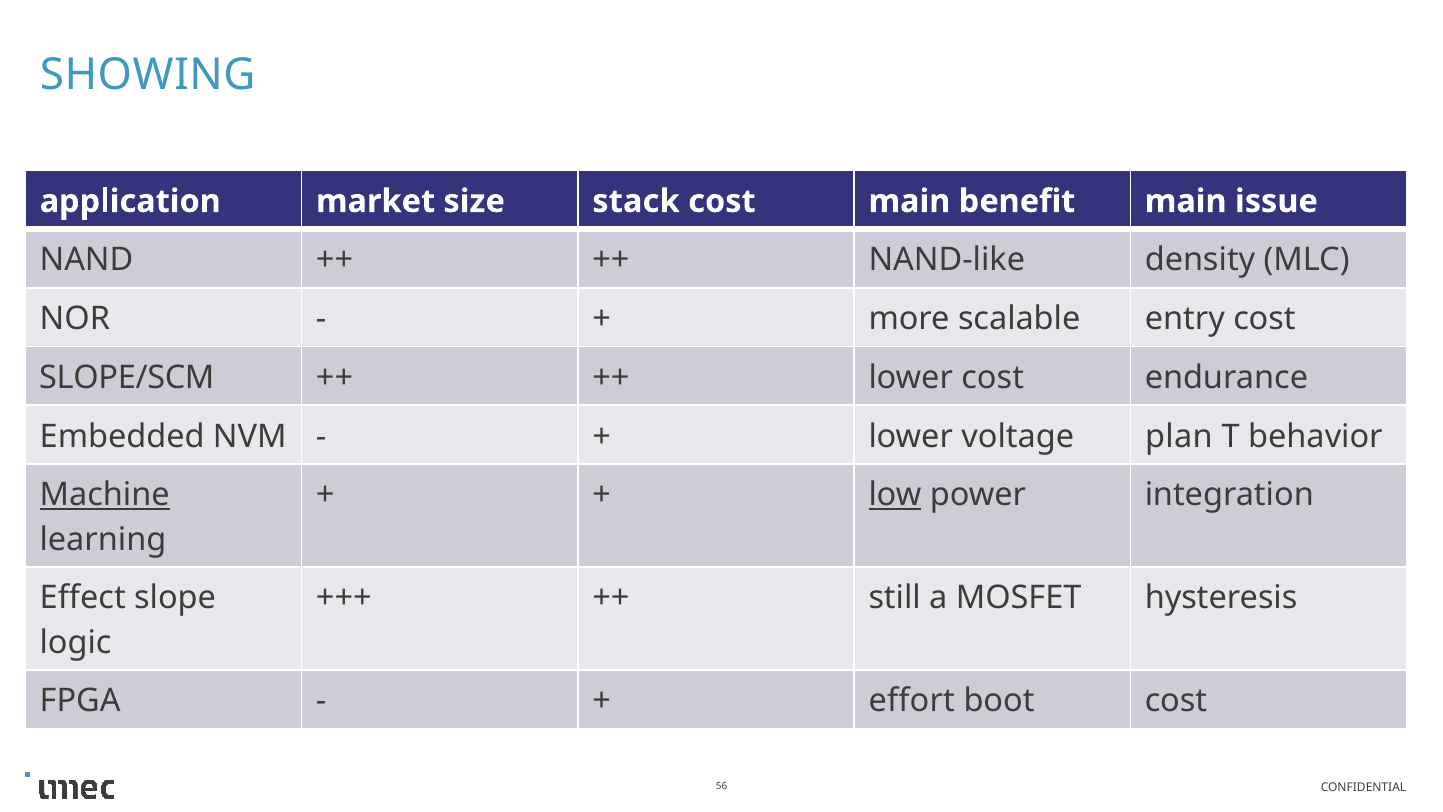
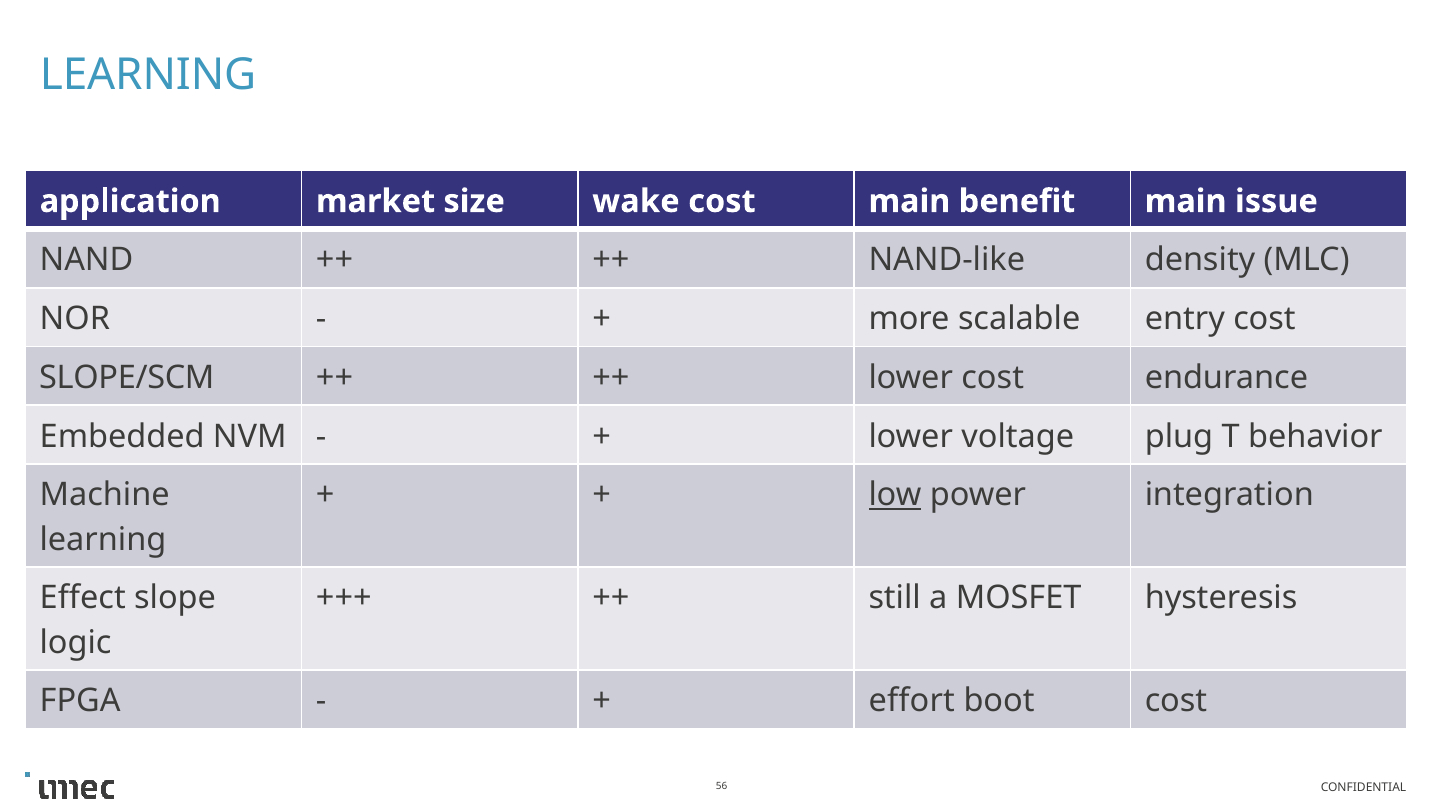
SHOWING at (148, 75): SHOWING -> LEARNING
stack: stack -> wake
plan: plan -> plug
Machine underline: present -> none
